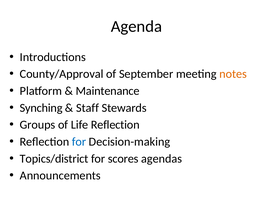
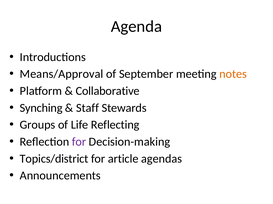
County/Approval: County/Approval -> Means/Approval
Maintenance: Maintenance -> Collaborative
Life Reflection: Reflection -> Reflecting
for at (79, 142) colour: blue -> purple
scores: scores -> article
